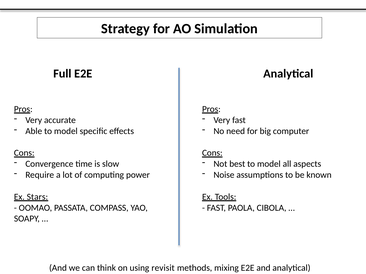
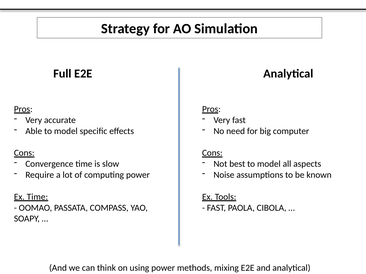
Ex Stars: Stars -> Time
using revisit: revisit -> power
